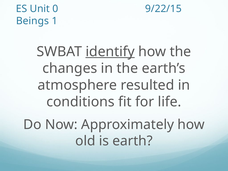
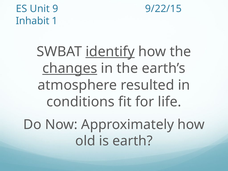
0: 0 -> 9
Beings: Beings -> Inhabit
changes underline: none -> present
